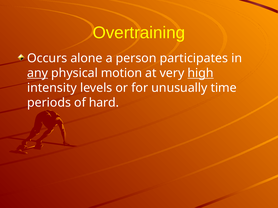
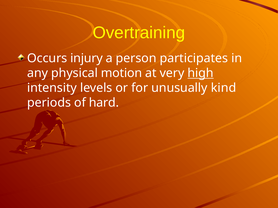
alone: alone -> injury
any underline: present -> none
time: time -> kind
